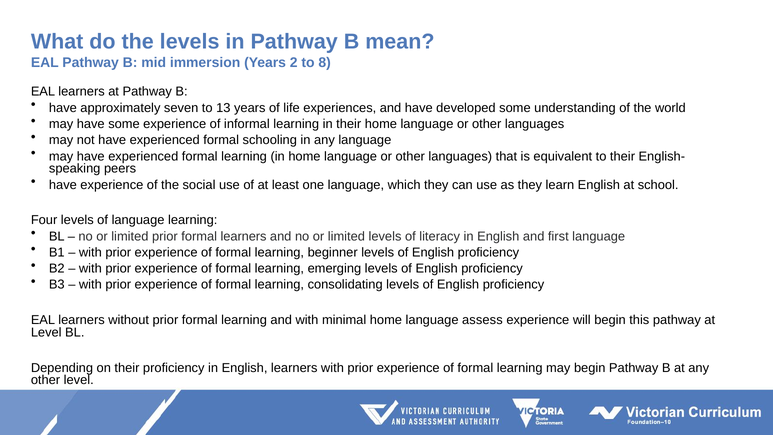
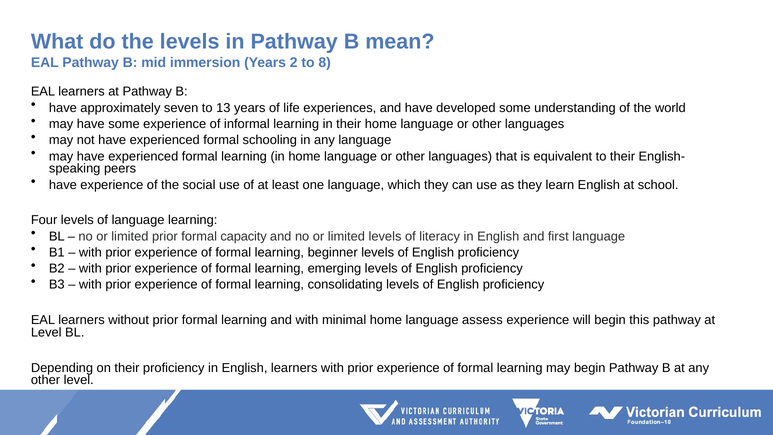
formal learners: learners -> capacity
